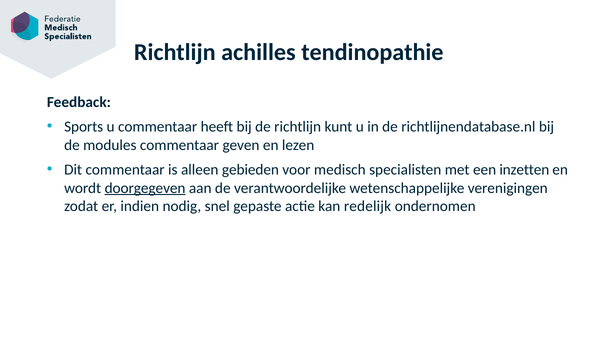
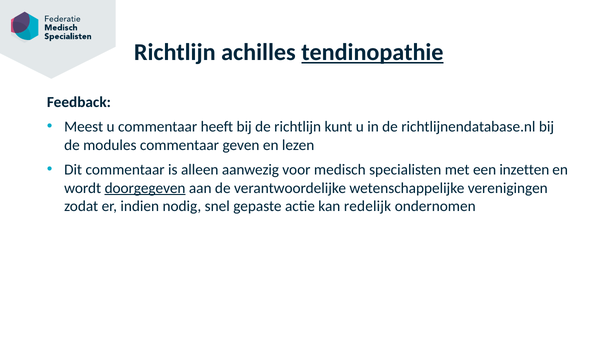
tendinopathie underline: none -> present
Sports: Sports -> Meest
gebieden: gebieden -> aanwezig
